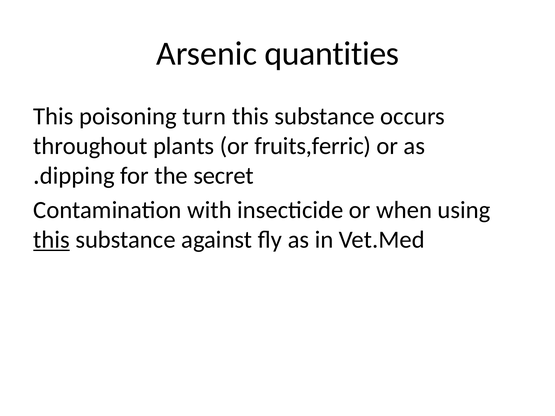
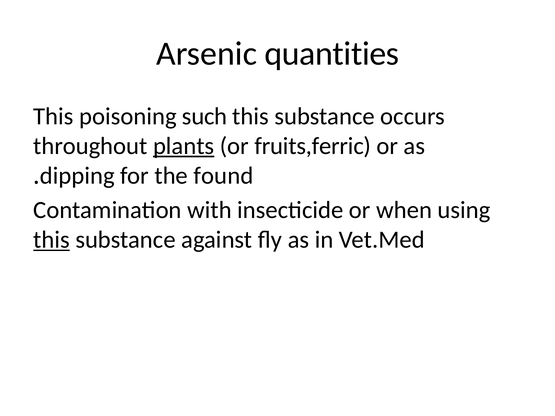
turn: turn -> such
plants underline: none -> present
secret: secret -> found
